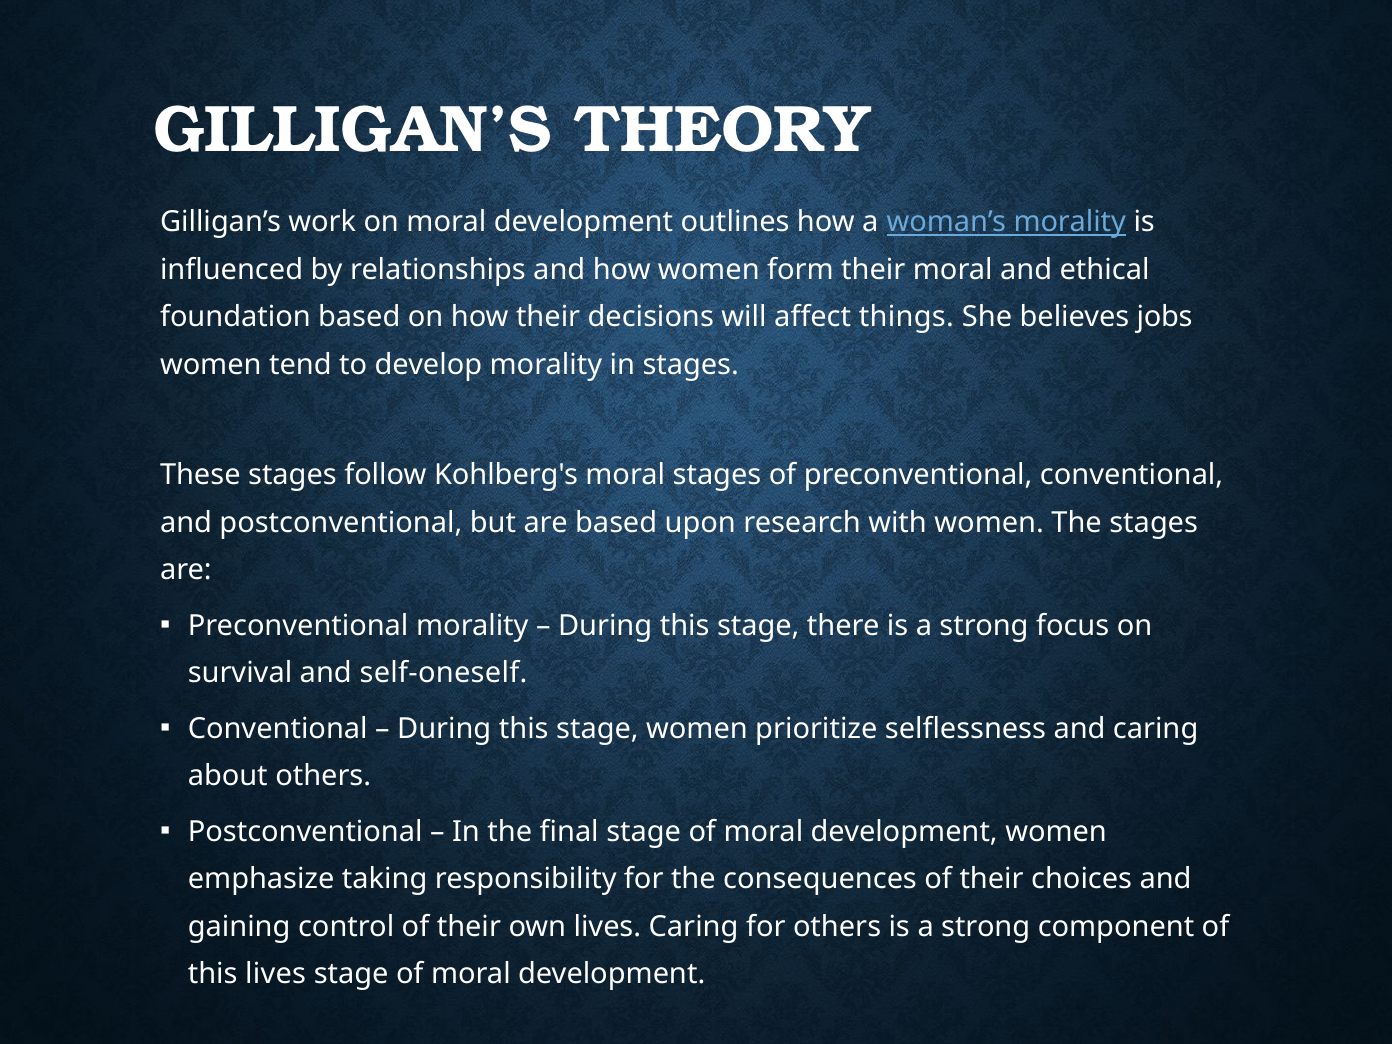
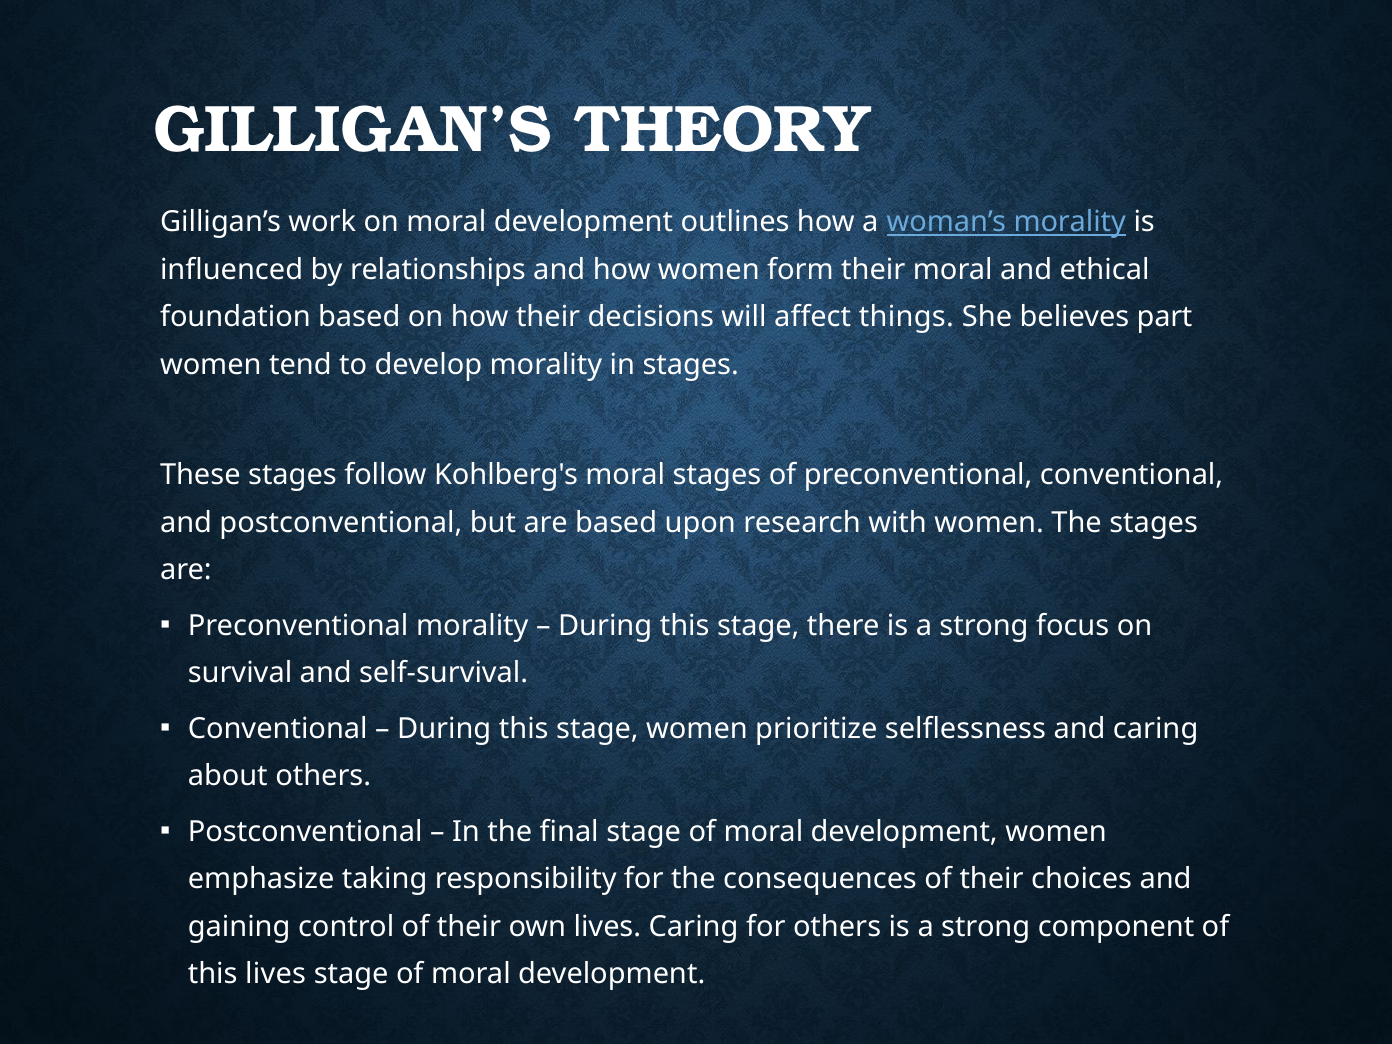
jobs: jobs -> part
self-oneself: self-oneself -> self-survival
